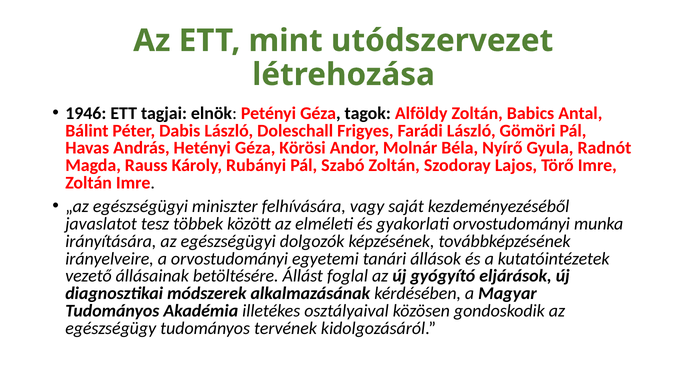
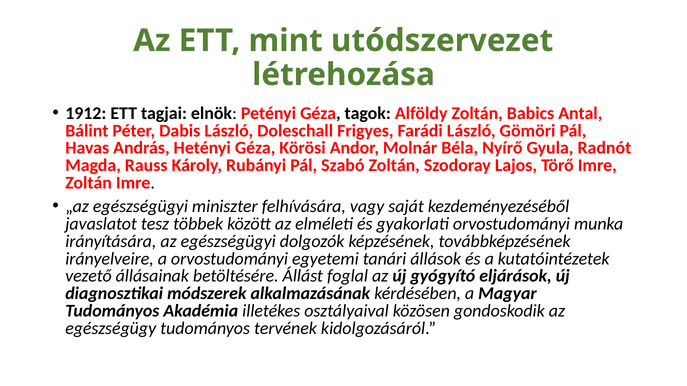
1946: 1946 -> 1912
